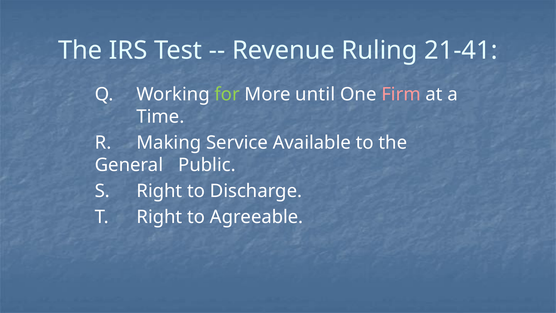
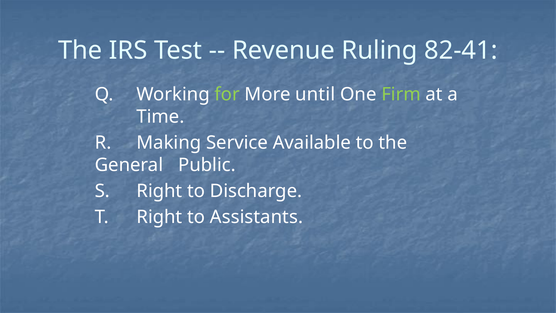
21-41: 21-41 -> 82-41
Firm colour: pink -> light green
Agreeable: Agreeable -> Assistants
